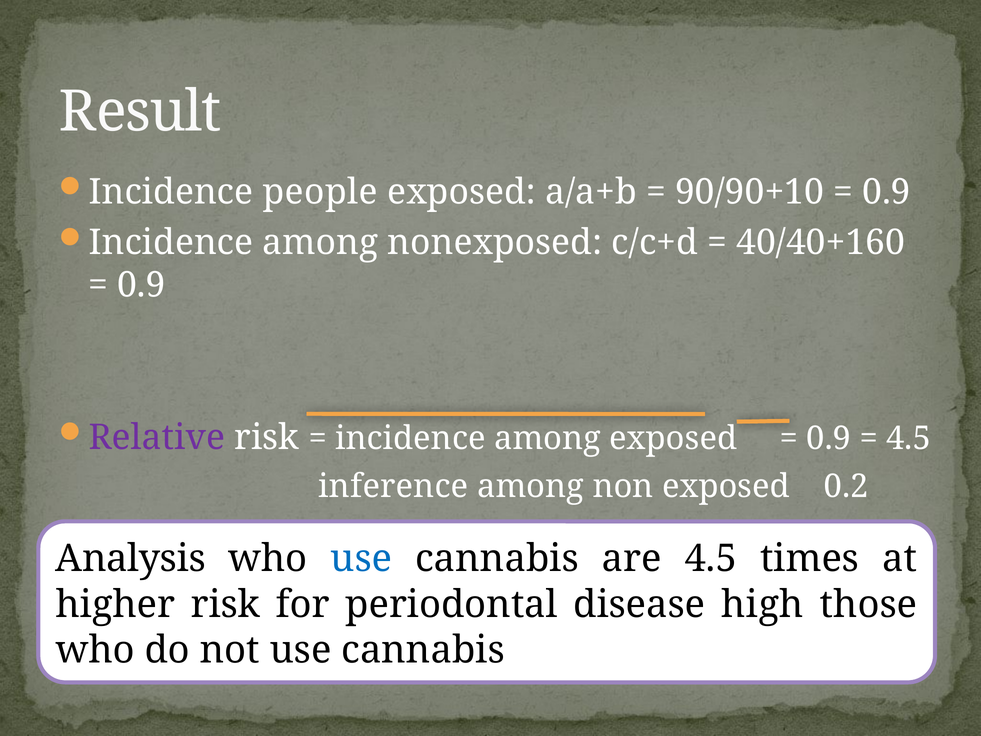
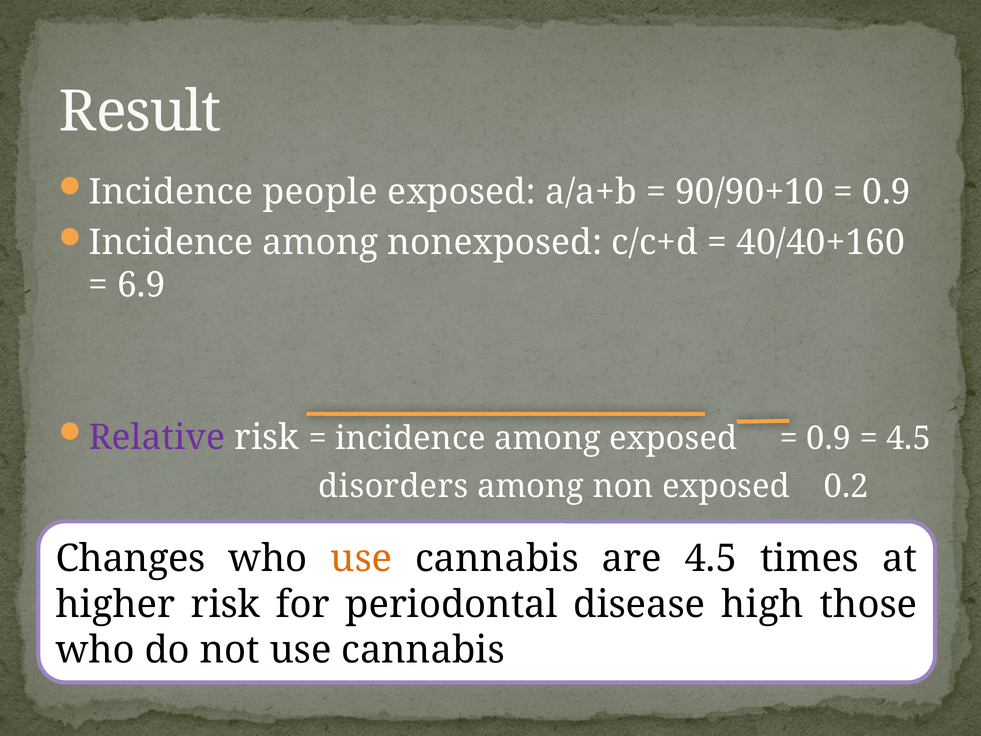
0.9 at (141, 285): 0.9 -> 6.9
inference: inference -> disorders
Analysis: Analysis -> Changes
use at (361, 558) colour: blue -> orange
